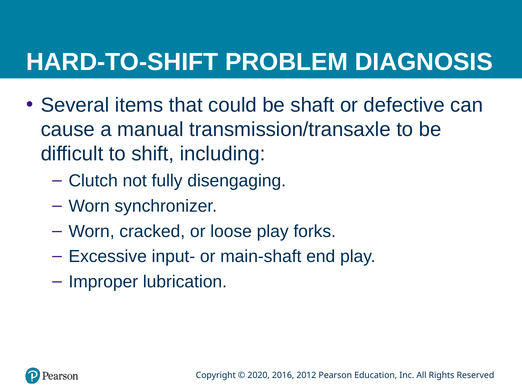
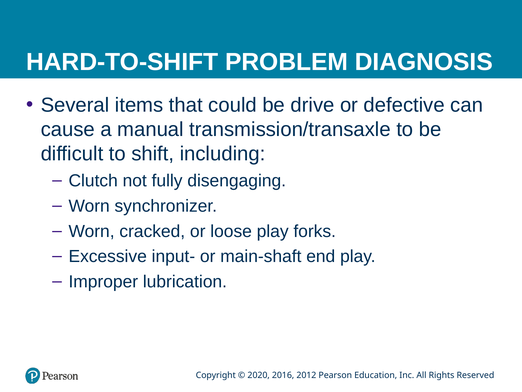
shaft: shaft -> drive
